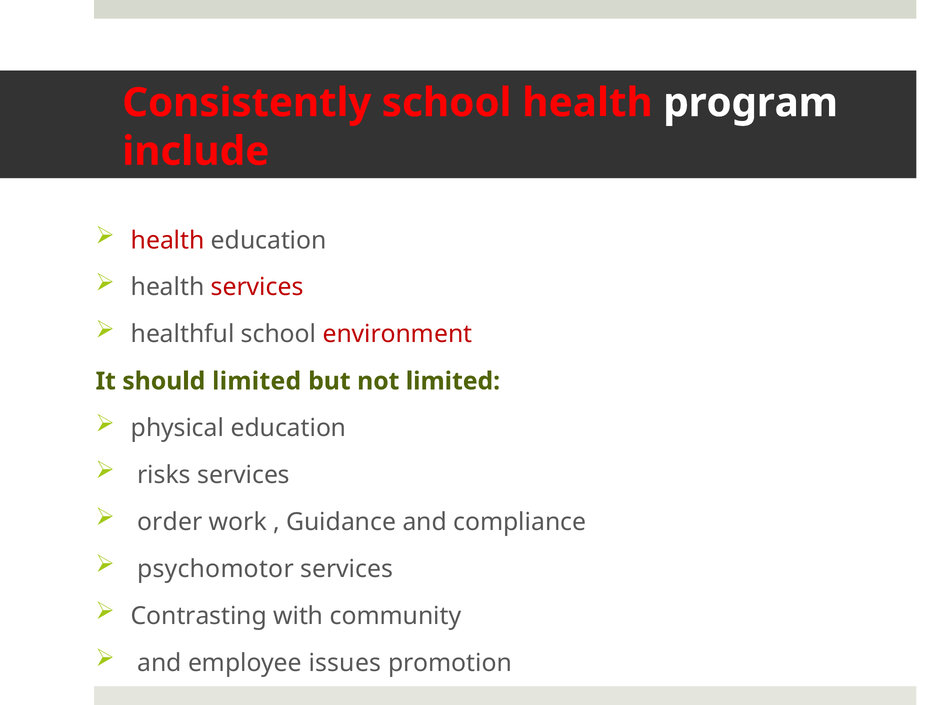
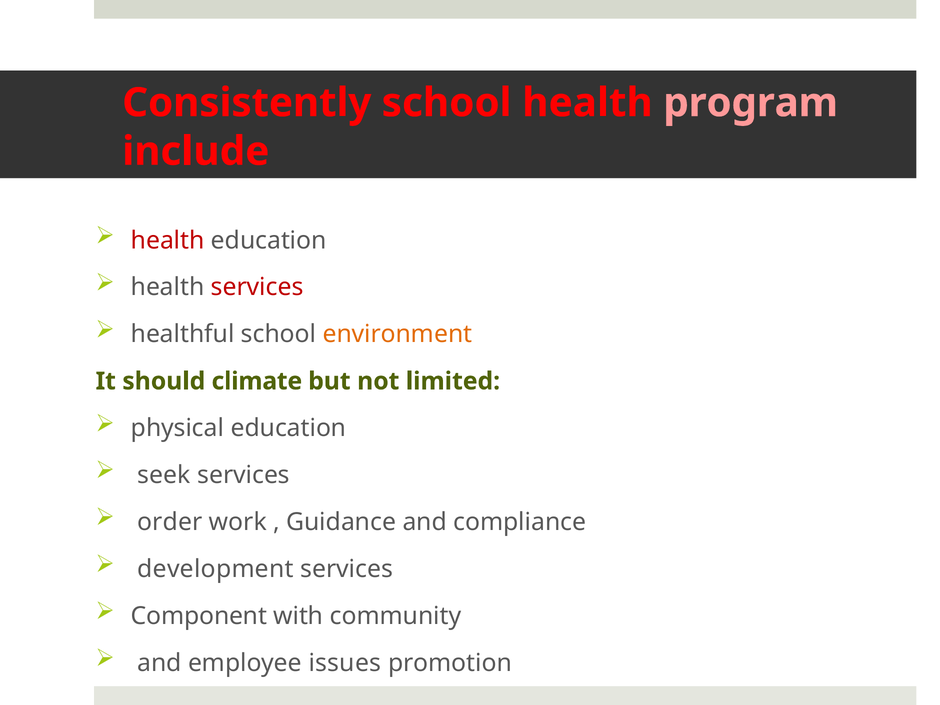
program colour: white -> pink
environment colour: red -> orange
should limited: limited -> climate
risks: risks -> seek
psychomotor: psychomotor -> development
Contrasting: Contrasting -> Component
